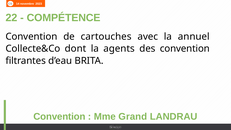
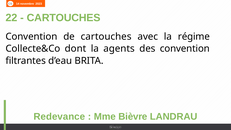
COMPÉTENCE at (64, 18): COMPÉTENCE -> CARTOUCHES
annuel: annuel -> régime
Convention at (59, 116): Convention -> Redevance
Grand: Grand -> Bièvre
